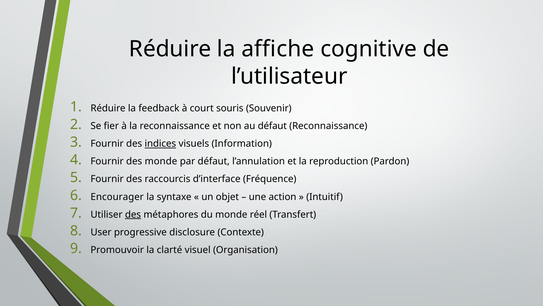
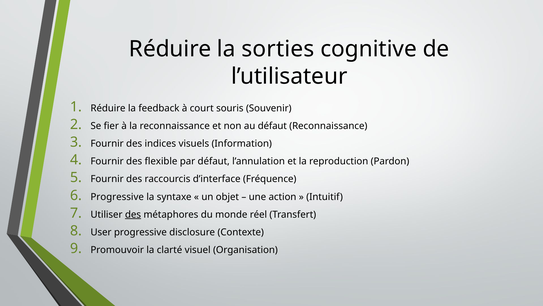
affiche: affiche -> sorties
indices underline: present -> none
des monde: monde -> flexible
Encourager at (117, 196): Encourager -> Progressive
